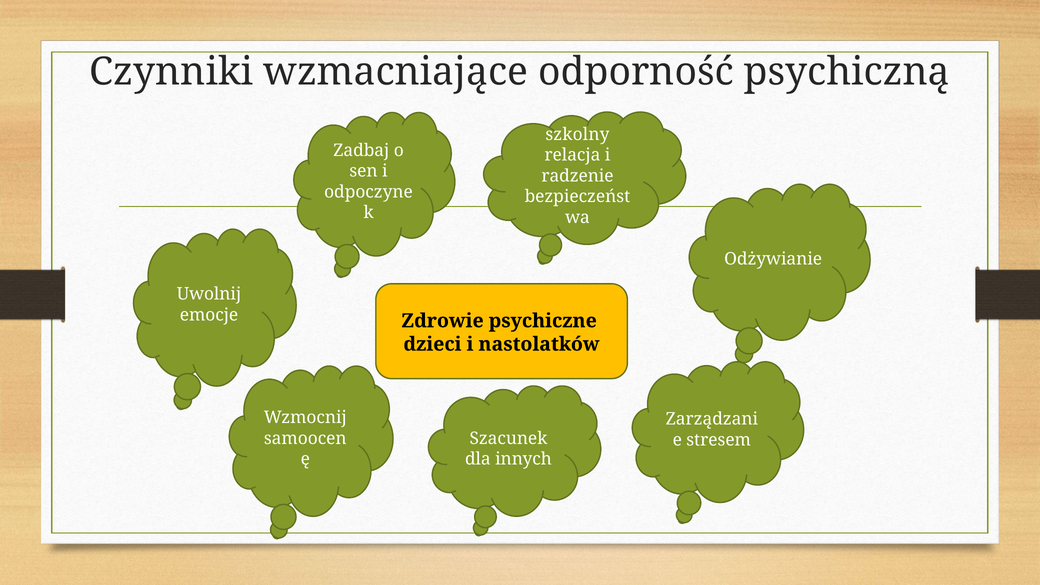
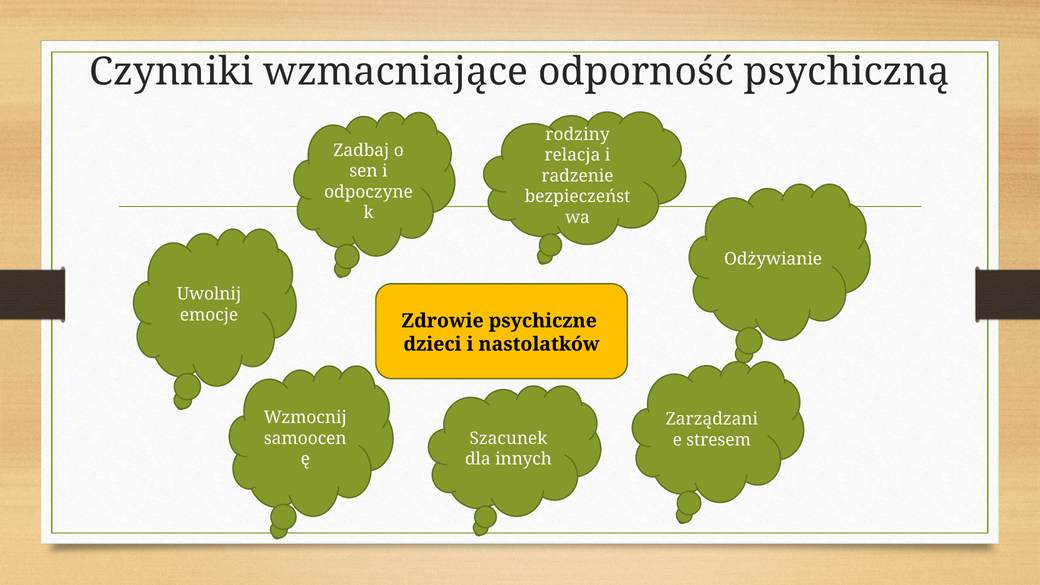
szkolny: szkolny -> rodziny
